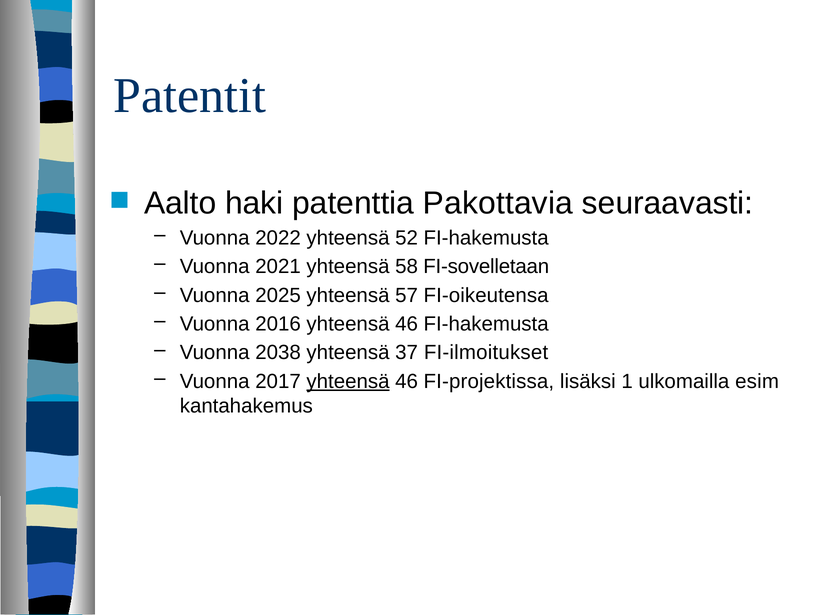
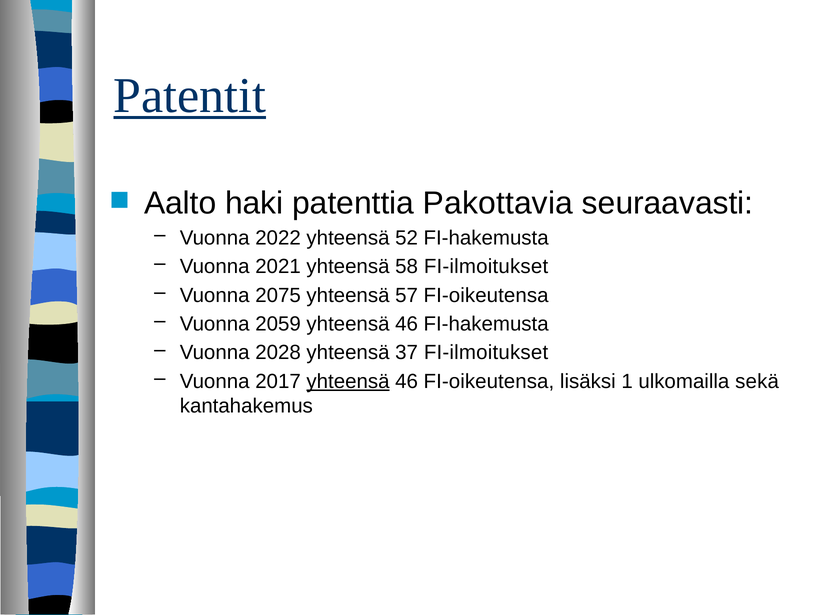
Patentit underline: none -> present
58 FI-sovelletaan: FI-sovelletaan -> FI-ilmoitukset
2025: 2025 -> 2075
2016: 2016 -> 2059
2038: 2038 -> 2028
46 FI-projektissa: FI-projektissa -> FI-oikeutensa
esim: esim -> sekä
